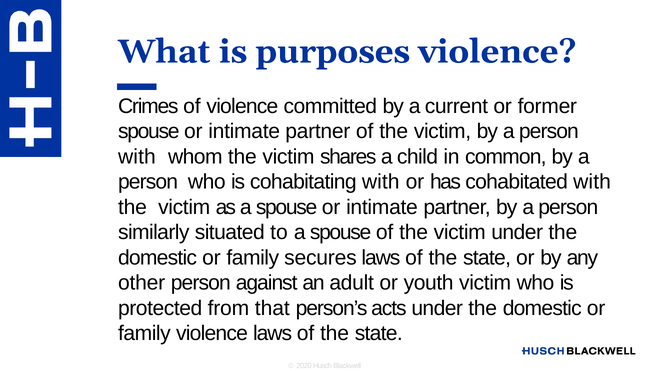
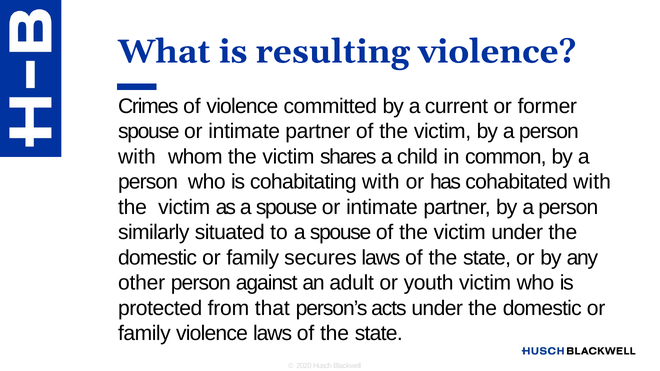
purposes: purposes -> resulting
